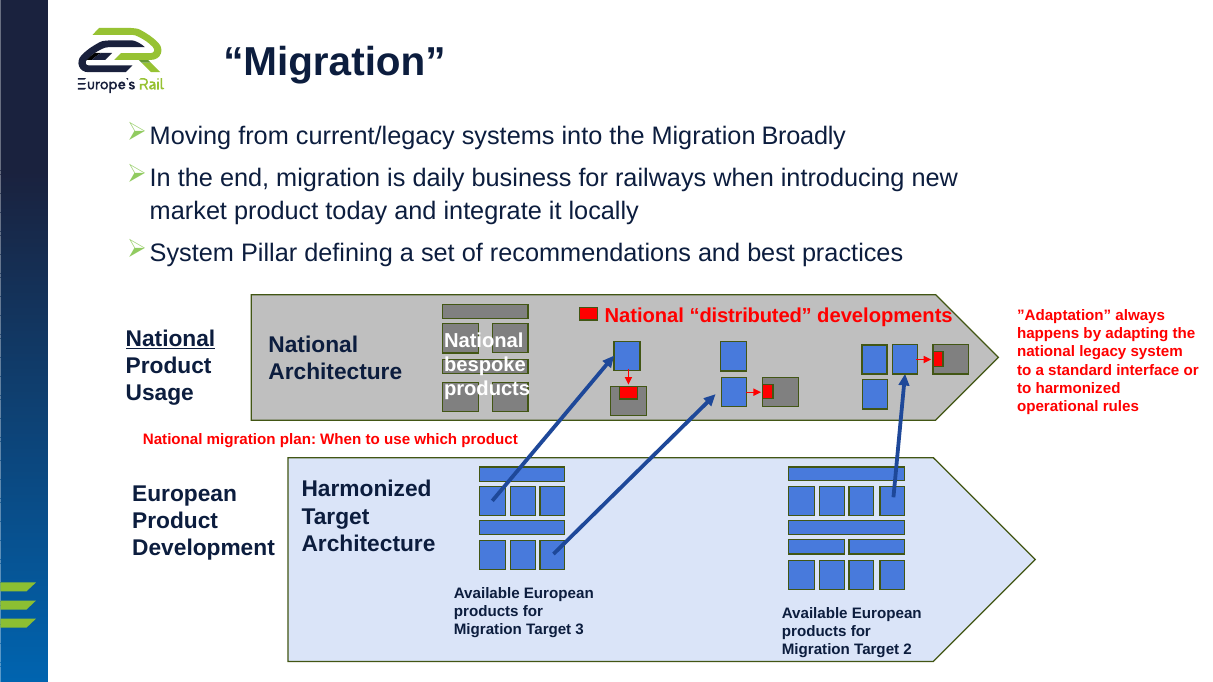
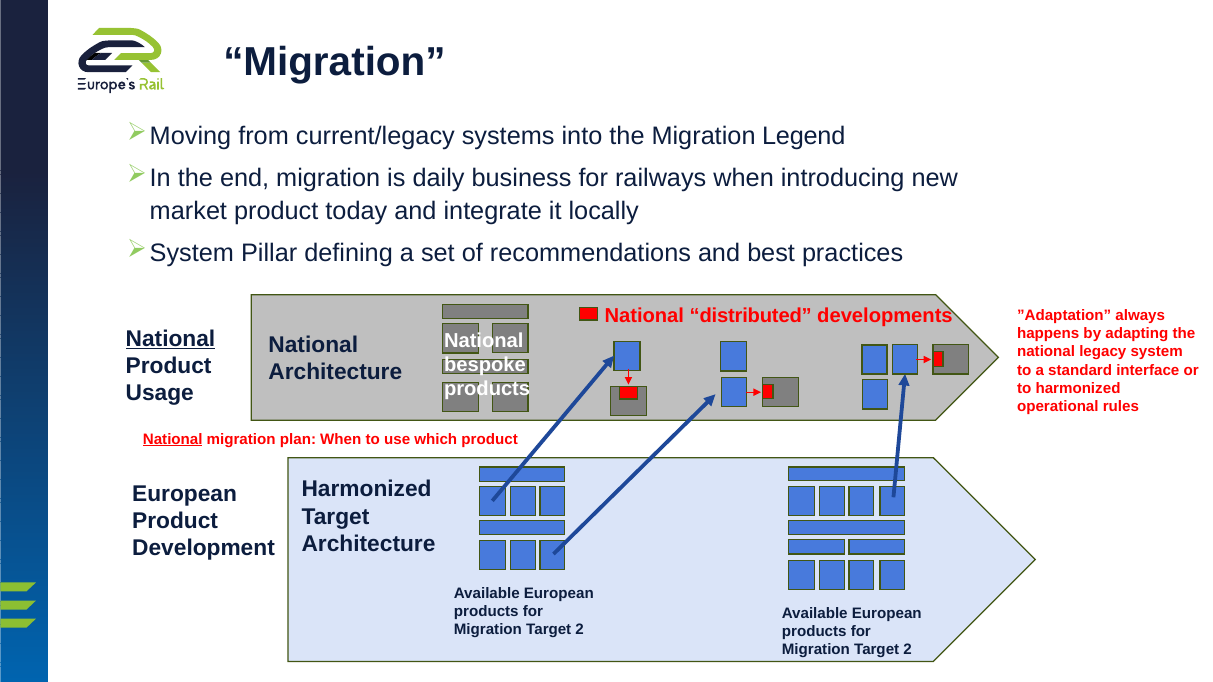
Broadly: Broadly -> Legend
National at (173, 439) underline: none -> present
3 at (580, 630): 3 -> 2
